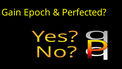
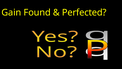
Epoch: Epoch -> Found
